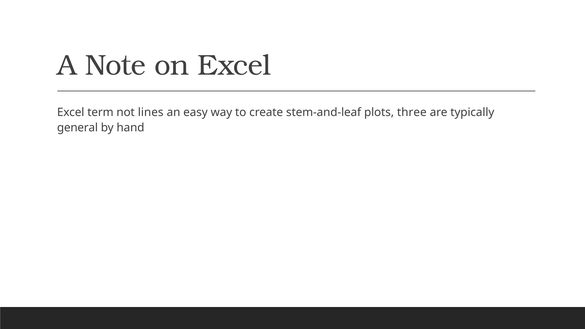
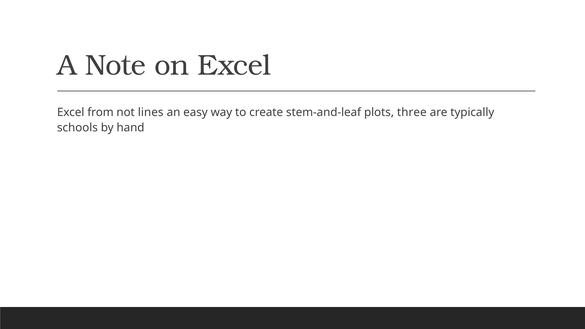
term: term -> from
general: general -> schools
